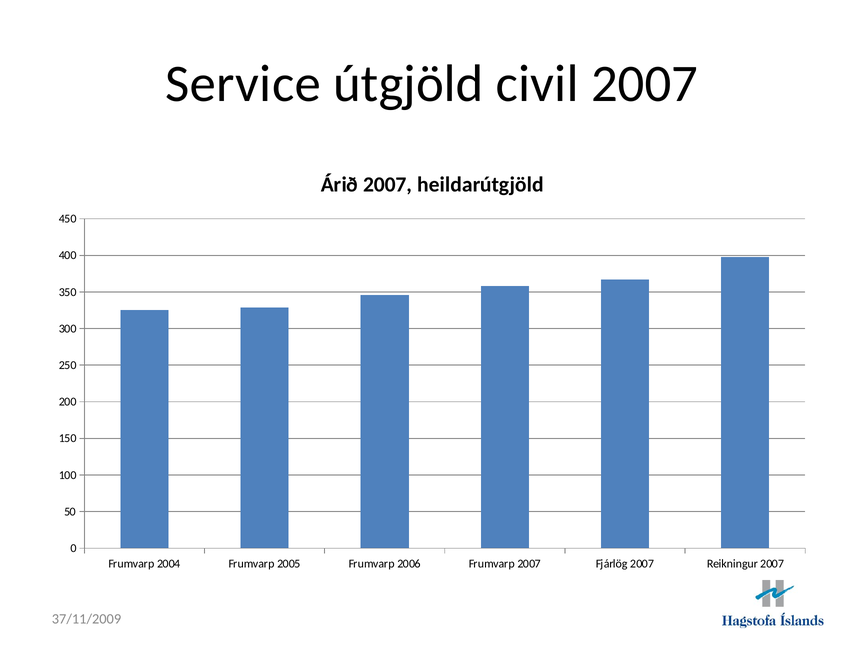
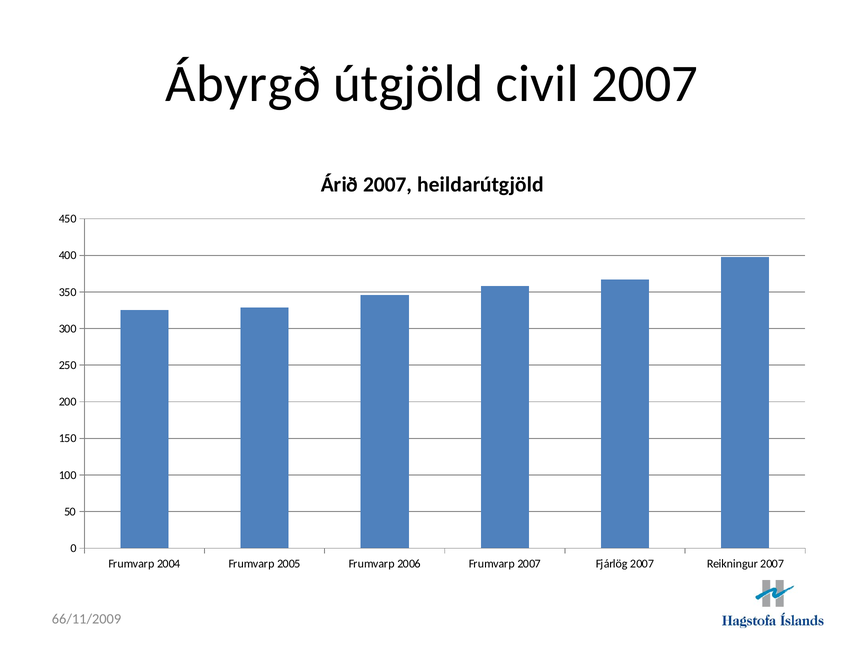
Service: Service -> Ábyrgð
37/11/2009: 37/11/2009 -> 66/11/2009
